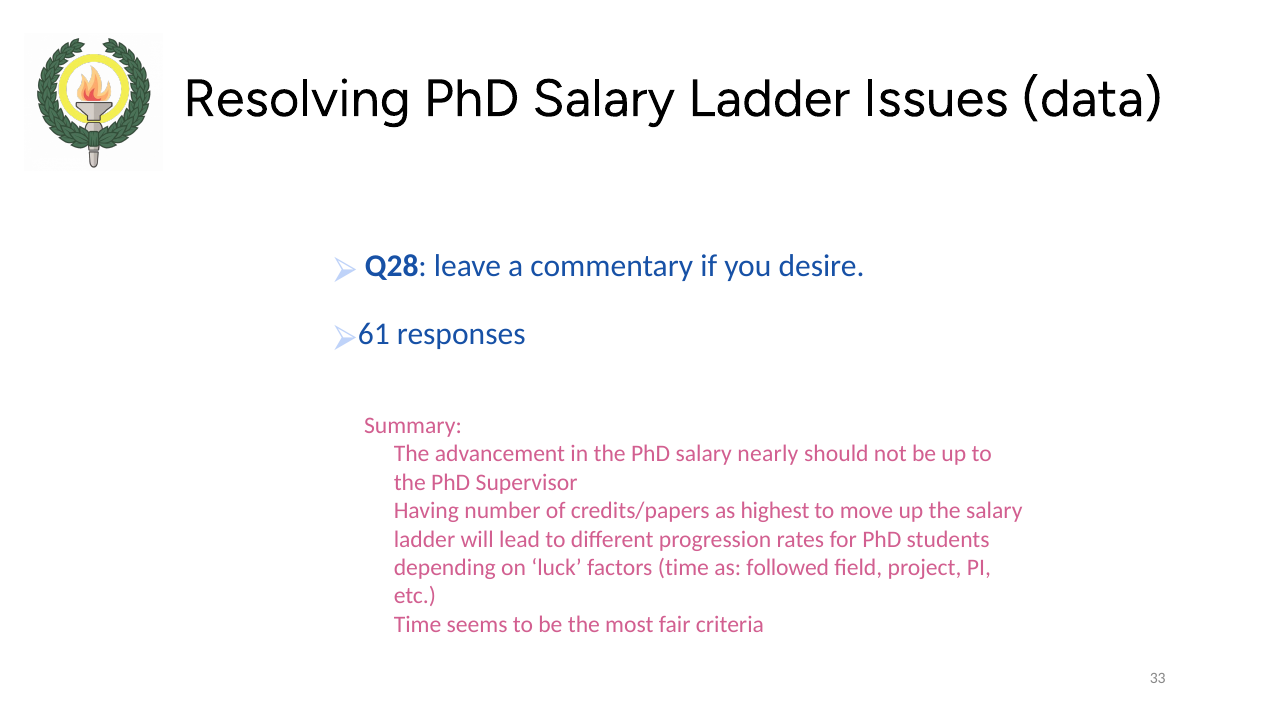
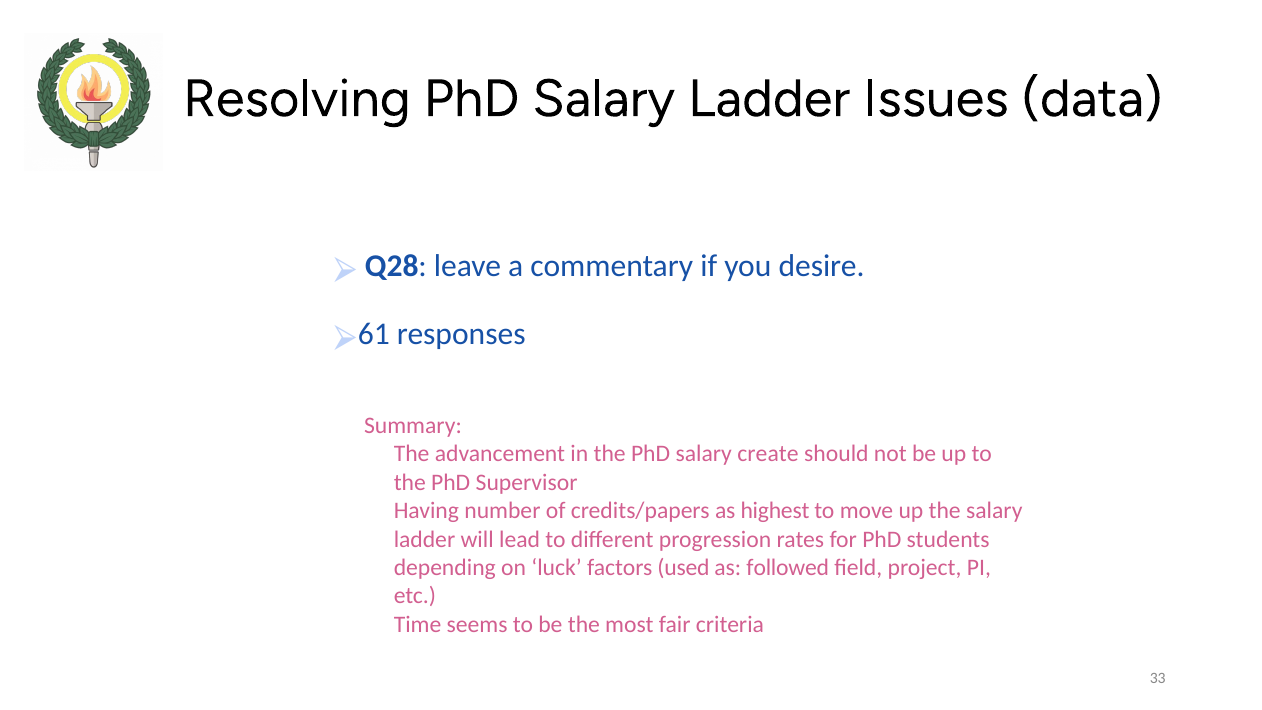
nearly: nearly -> create
time: time -> used
